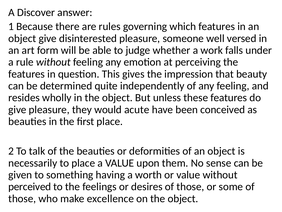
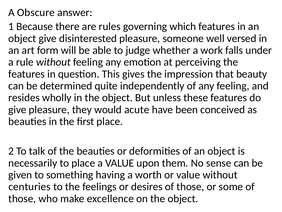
Discover: Discover -> Obscure
perceived: perceived -> centuries
